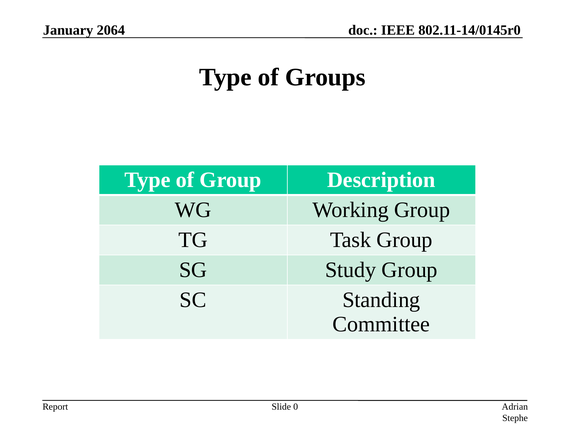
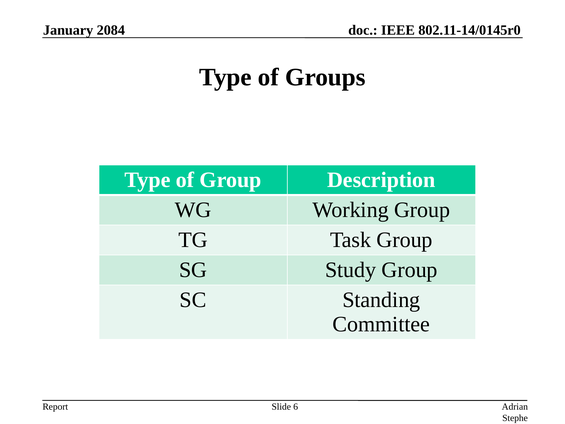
2064: 2064 -> 2084
0: 0 -> 6
